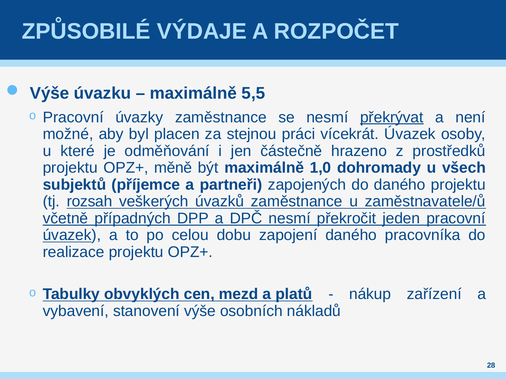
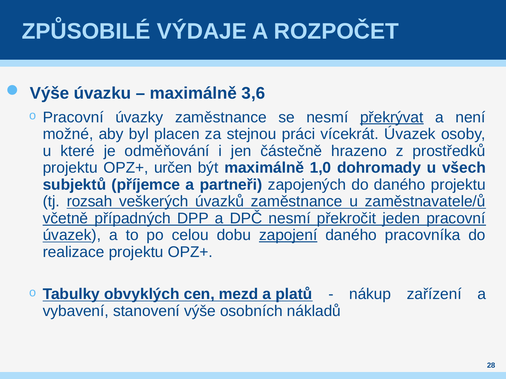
5,5: 5,5 -> 3,6
měně: měně -> určen
zapojení underline: none -> present
